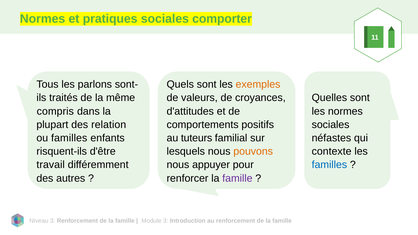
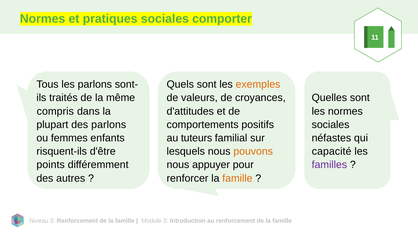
des relation: relation -> parlons
ou familles: familles -> femmes
contexte: contexte -> capacité
travail: travail -> points
familles at (329, 165) colour: blue -> purple
famille at (237, 178) colour: purple -> orange
